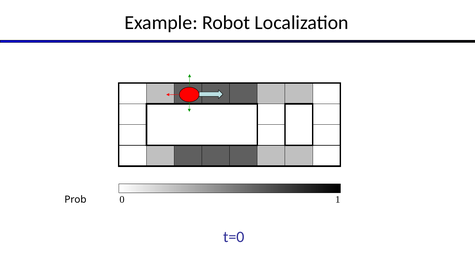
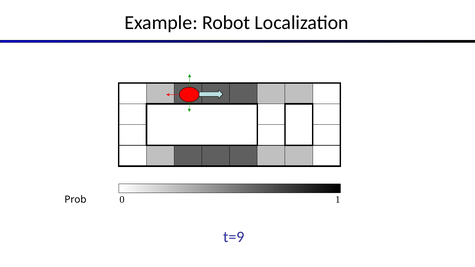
t=0: t=0 -> t=9
